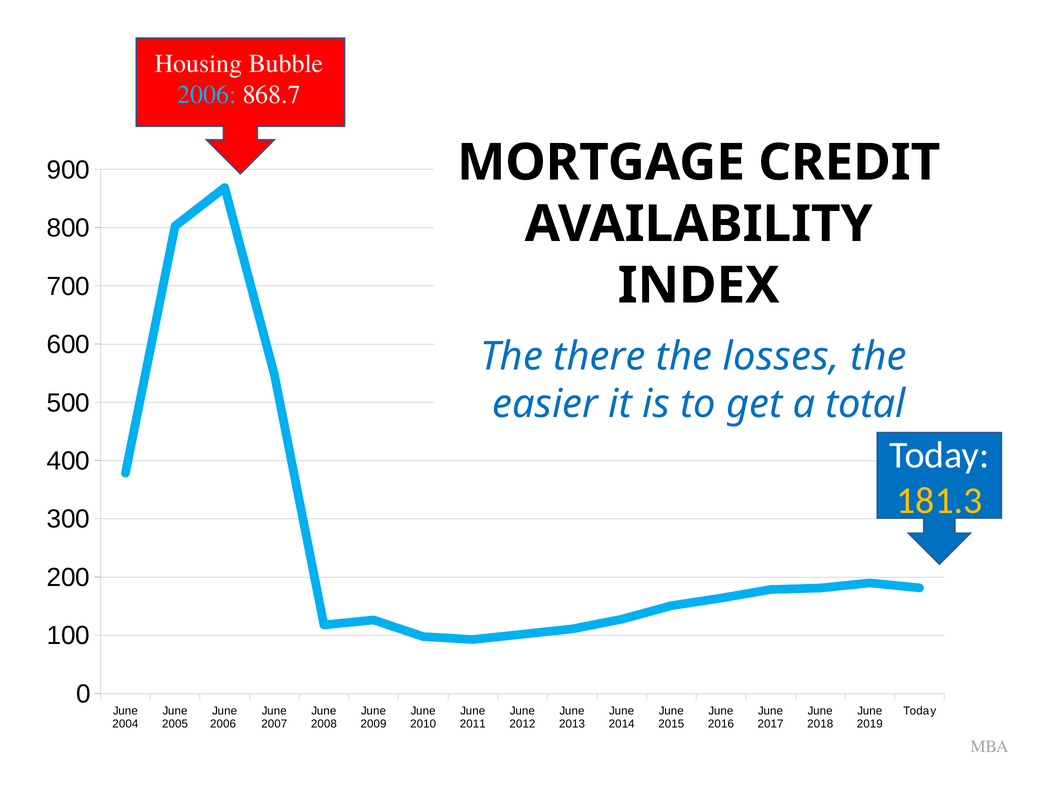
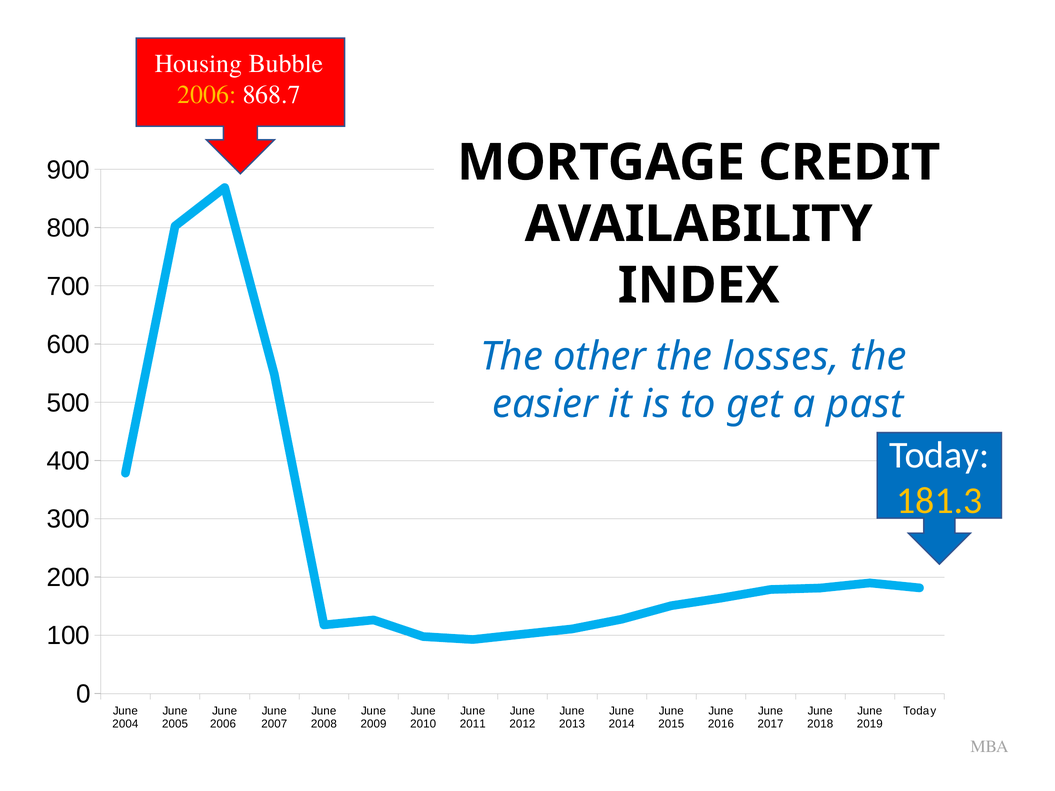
2006 at (207, 95) colour: light blue -> yellow
there: there -> other
total: total -> past
